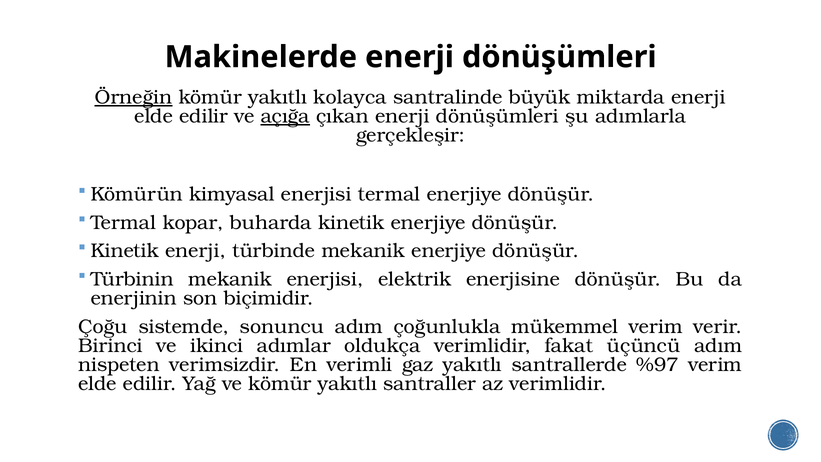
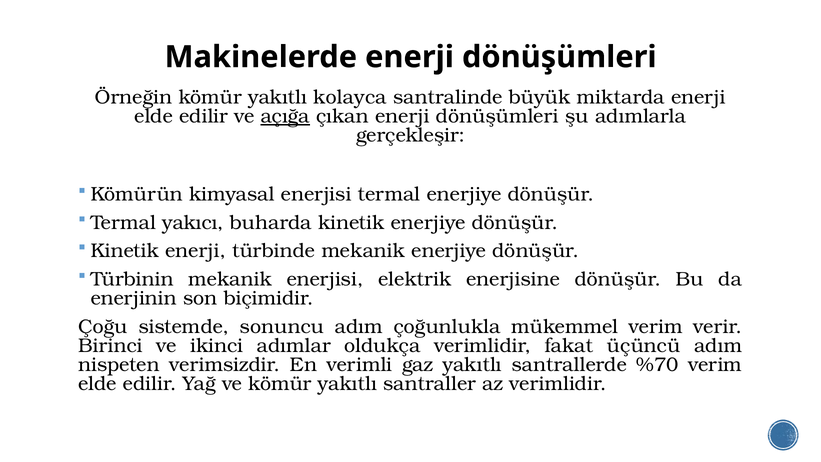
Örneğin underline: present -> none
kopar: kopar -> yakıcı
%97: %97 -> %70
